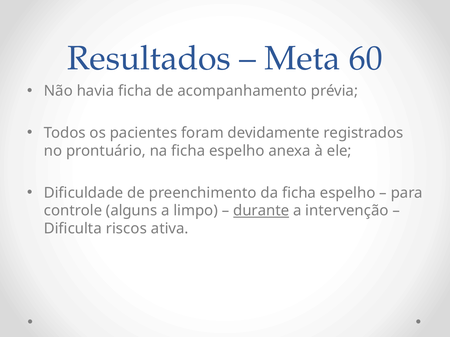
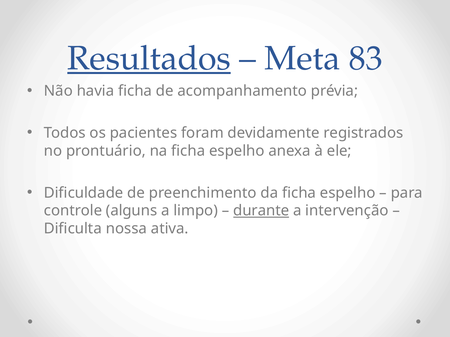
Resultados underline: none -> present
60: 60 -> 83
riscos: riscos -> nossa
